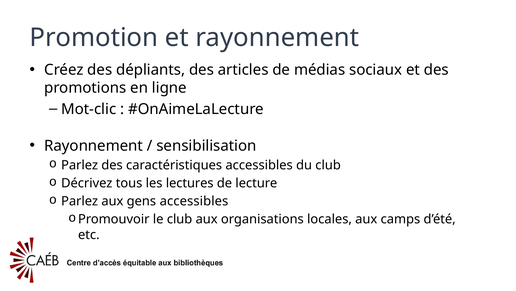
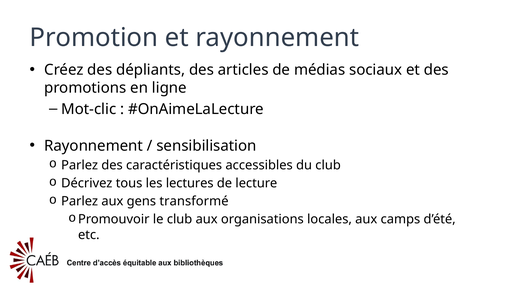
gens accessibles: accessibles -> transformé
